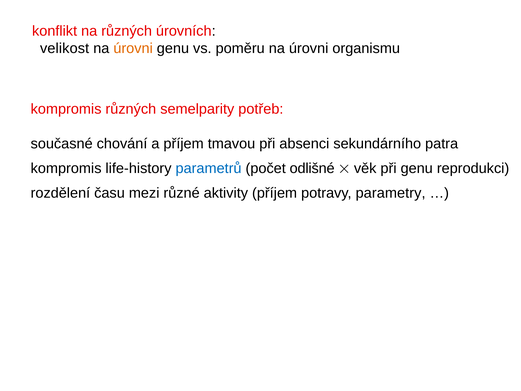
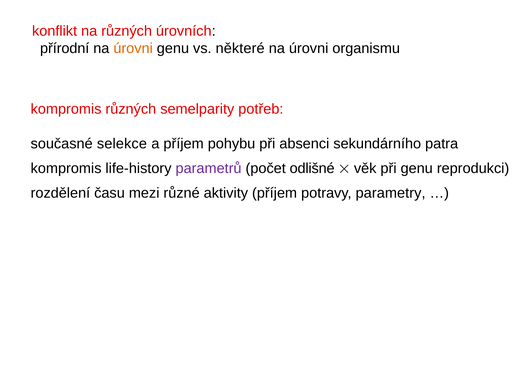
velikost: velikost -> přírodní
poměru: poměru -> některé
chování: chování -> selekce
tmavou: tmavou -> pohybu
parametrů colour: blue -> purple
